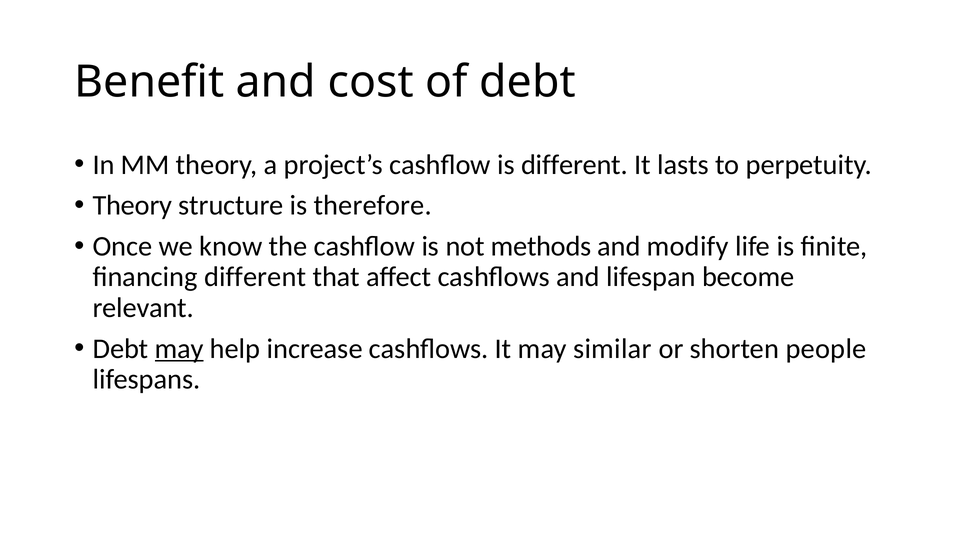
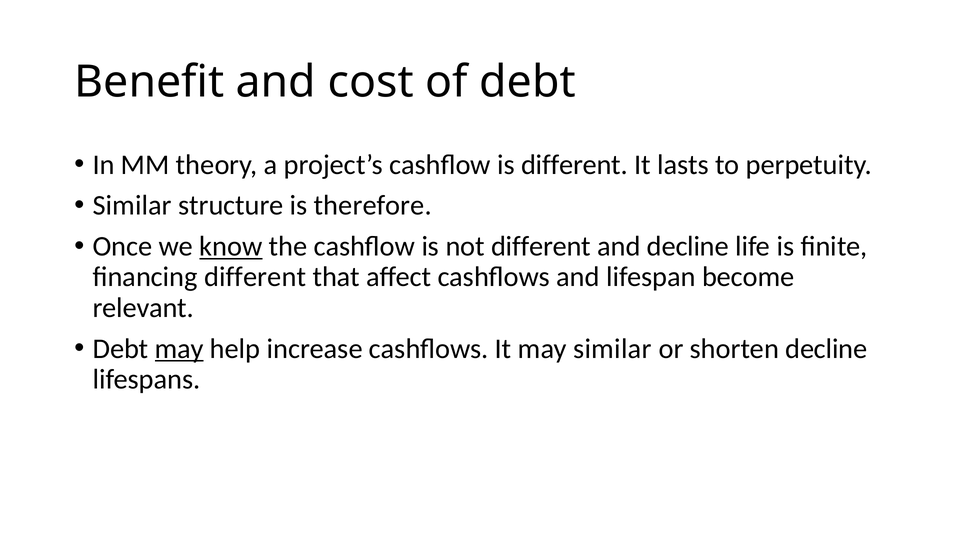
Theory at (132, 206): Theory -> Similar
know underline: none -> present
not methods: methods -> different
and modify: modify -> decline
shorten people: people -> decline
